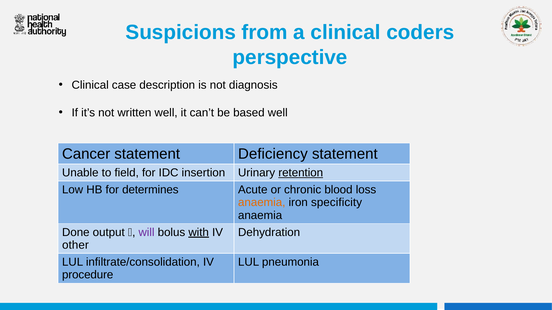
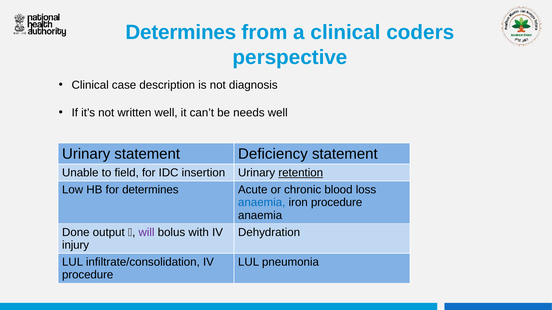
Suspicions at (181, 32): Suspicions -> Determines
based: based -> needs
Cancer at (86, 154): Cancer -> Urinary
anaemia at (262, 203) colour: orange -> blue
iron specificity: specificity -> procedure
with underline: present -> none
other: other -> injury
